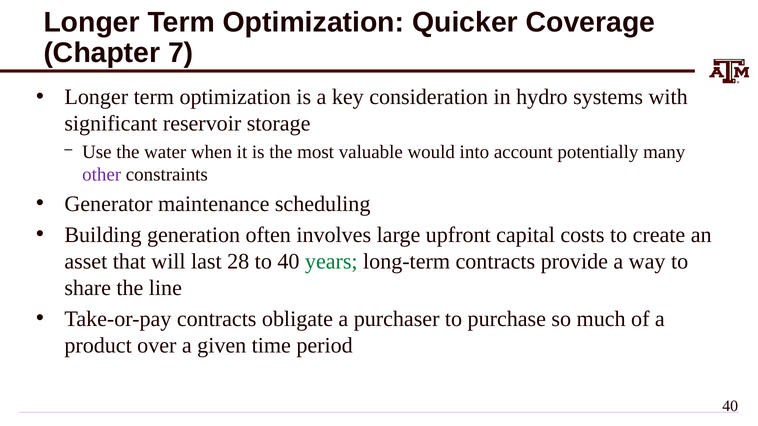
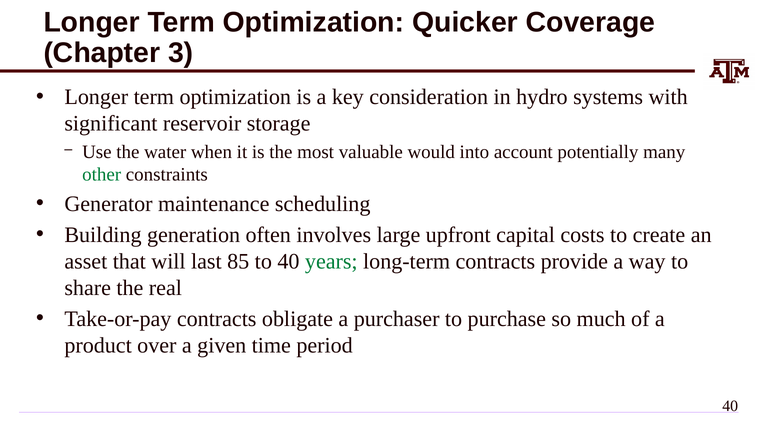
7: 7 -> 3
other colour: purple -> green
28: 28 -> 85
line: line -> real
